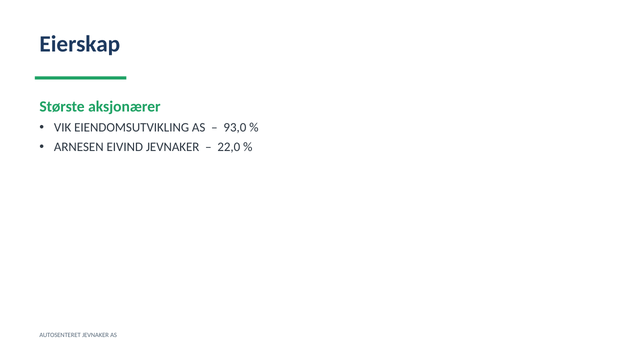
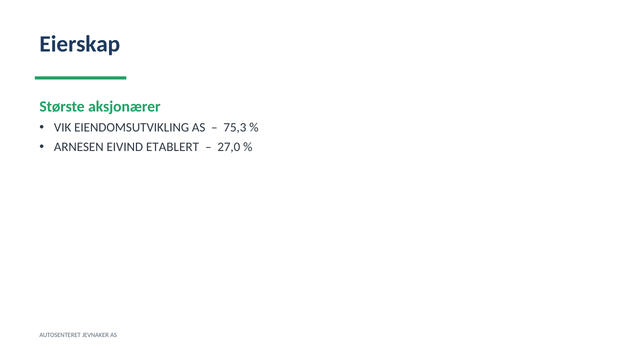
93,0: 93,0 -> 75,3
EIVIND JEVNAKER: JEVNAKER -> ETABLERT
22,0: 22,0 -> 27,0
